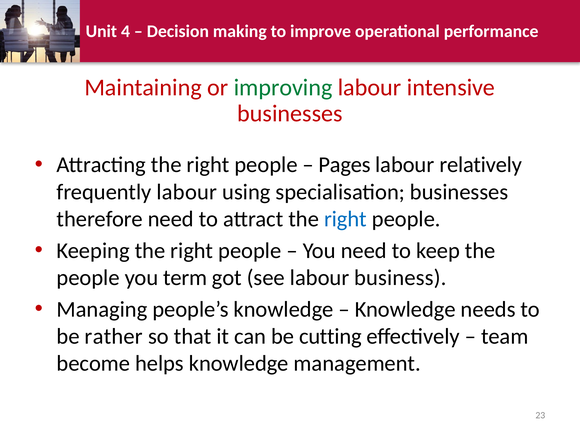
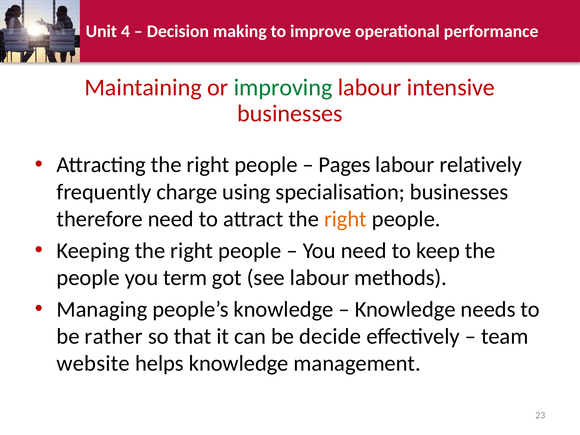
frequently labour: labour -> charge
right at (345, 219) colour: blue -> orange
business: business -> methods
cutting: cutting -> decide
become: become -> website
